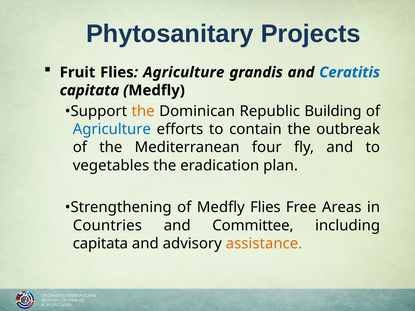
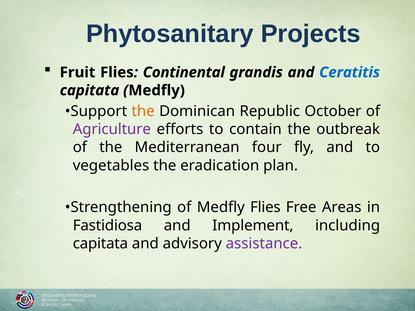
Flies Agriculture: Agriculture -> Continental
Building: Building -> October
Agriculture at (112, 129) colour: blue -> purple
Countries: Countries -> Fastidiosa
Committee: Committee -> Implement
assistance colour: orange -> purple
